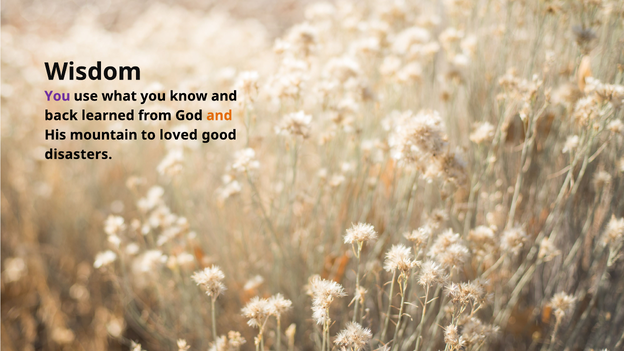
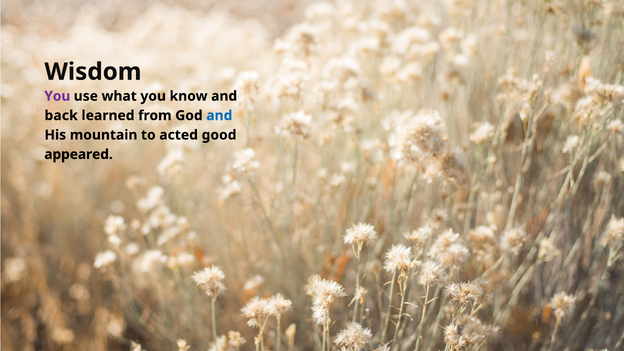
and at (219, 116) colour: orange -> blue
loved: loved -> acted
disasters: disasters -> appeared
